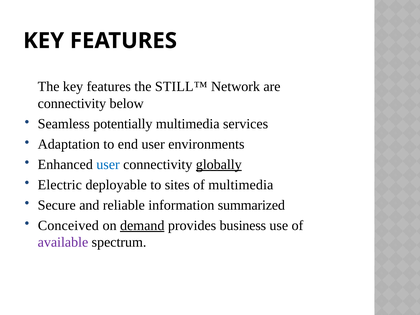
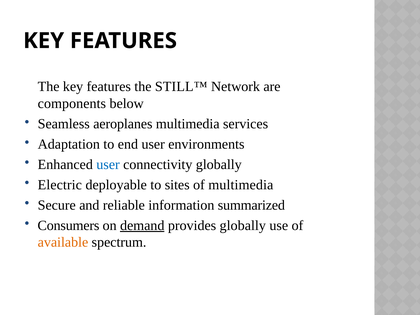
connectivity at (72, 104): connectivity -> components
potentially: potentially -> aeroplanes
globally at (219, 165) underline: present -> none
Conceived: Conceived -> Consumers
provides business: business -> globally
available colour: purple -> orange
